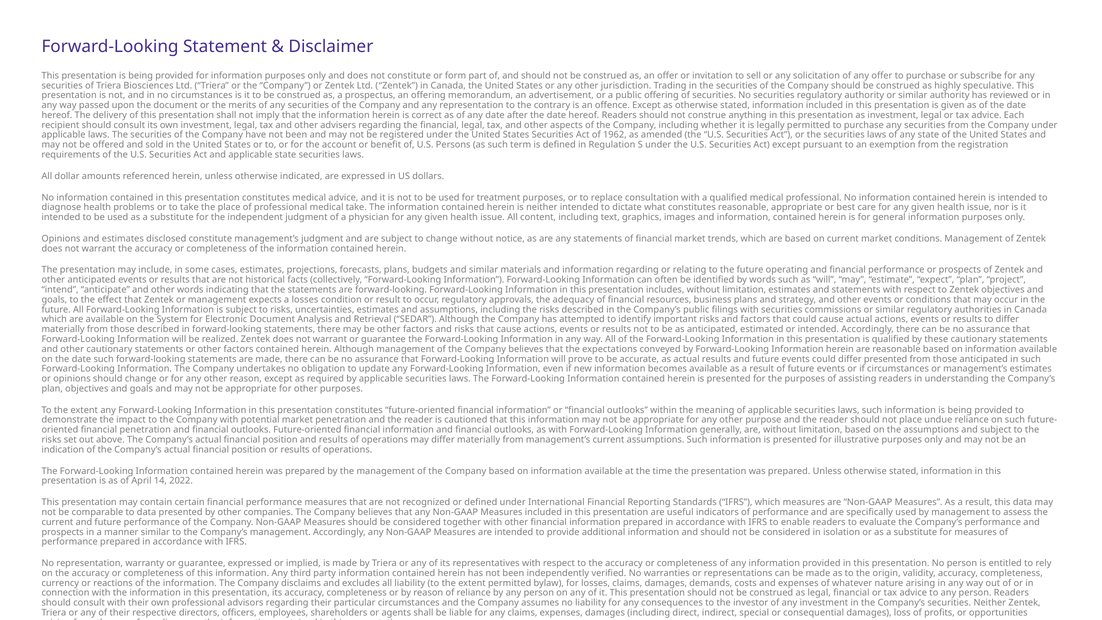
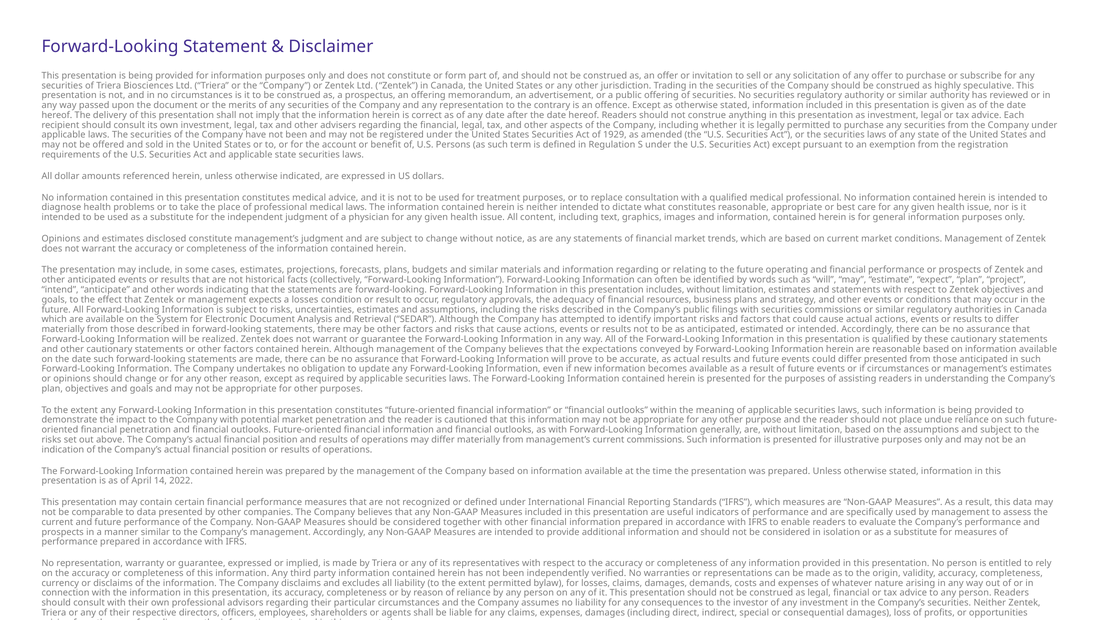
1962: 1962 -> 1929
medical take: take -> laws
current assumptions: assumptions -> commissions
or reactions: reactions -> disclaims
